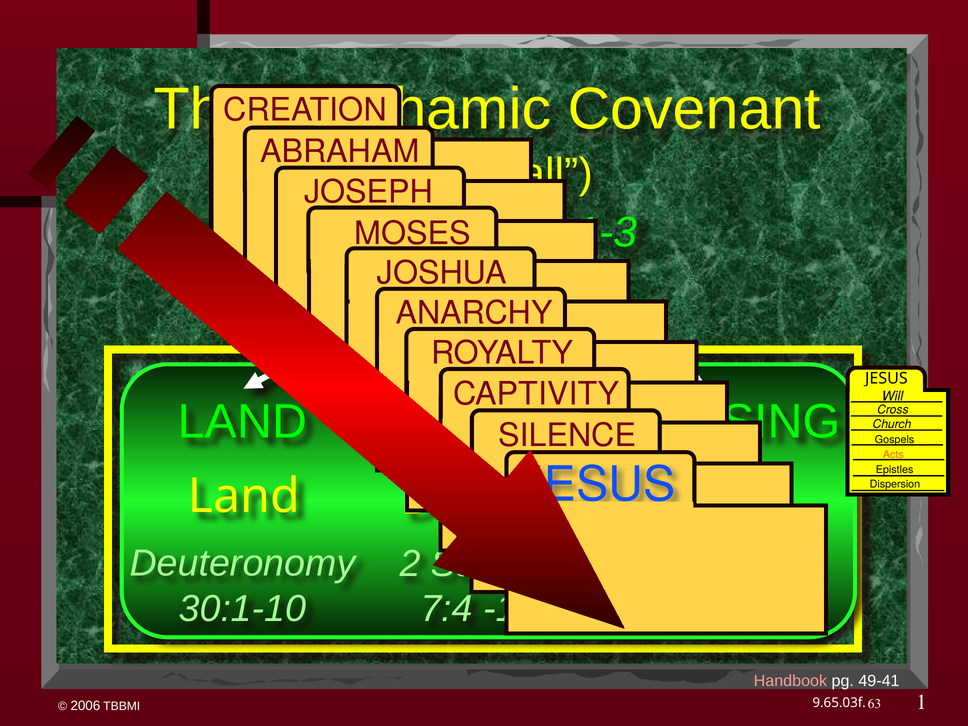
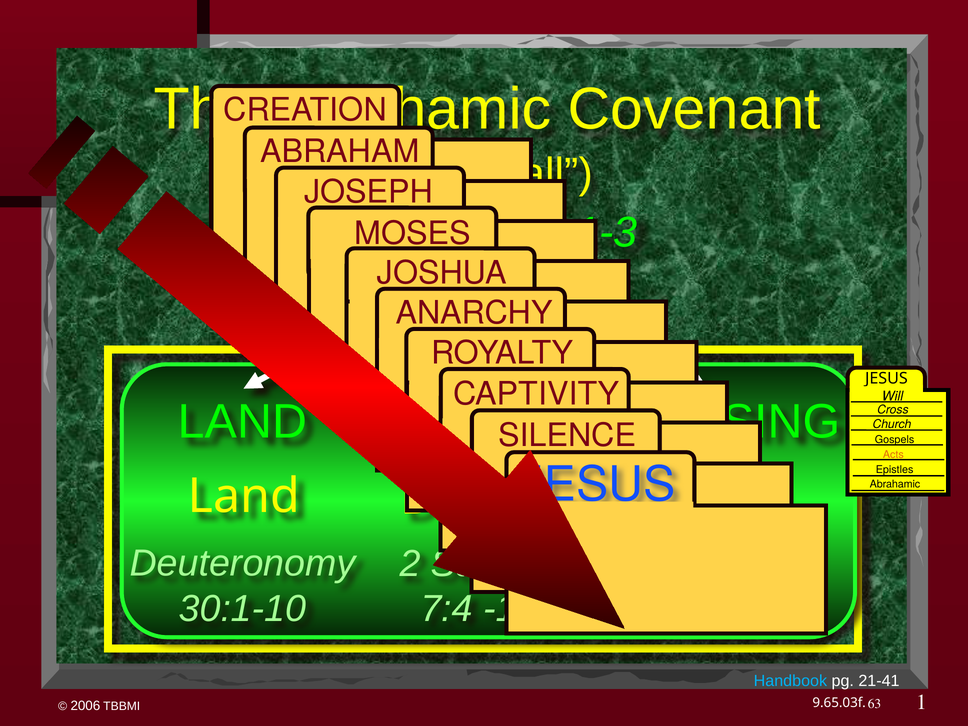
Dispersion at (895, 484): Dispersion -> Abrahamic
Handbook colour: pink -> light blue
49-41: 49-41 -> 21-41
